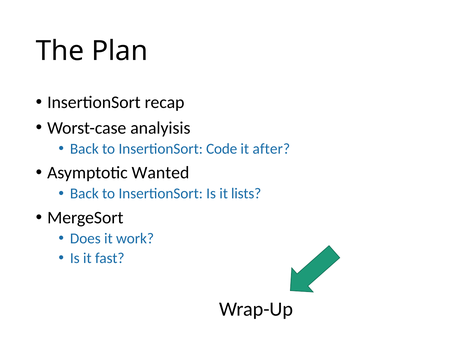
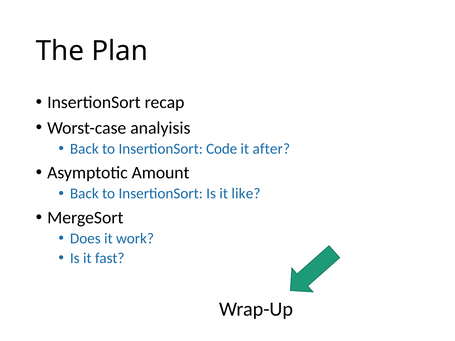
Wanted: Wanted -> Amount
lists: lists -> like
